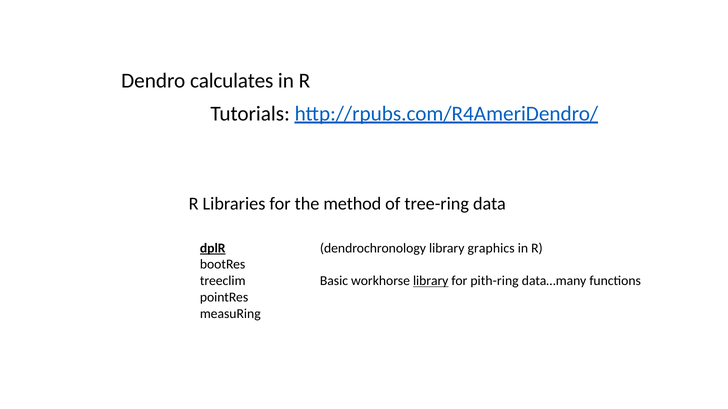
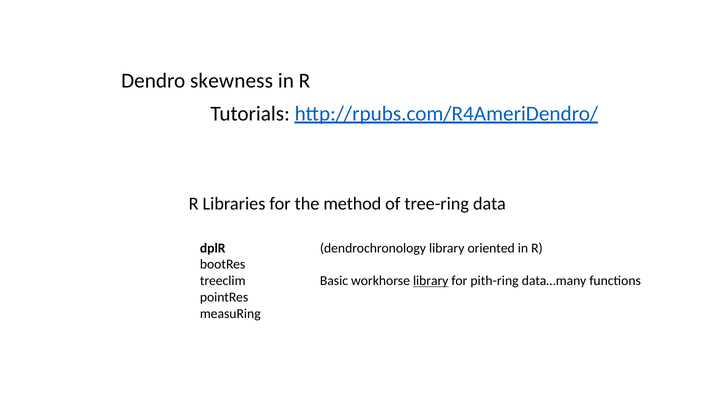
calculates: calculates -> skewness
dplR underline: present -> none
graphics: graphics -> oriented
